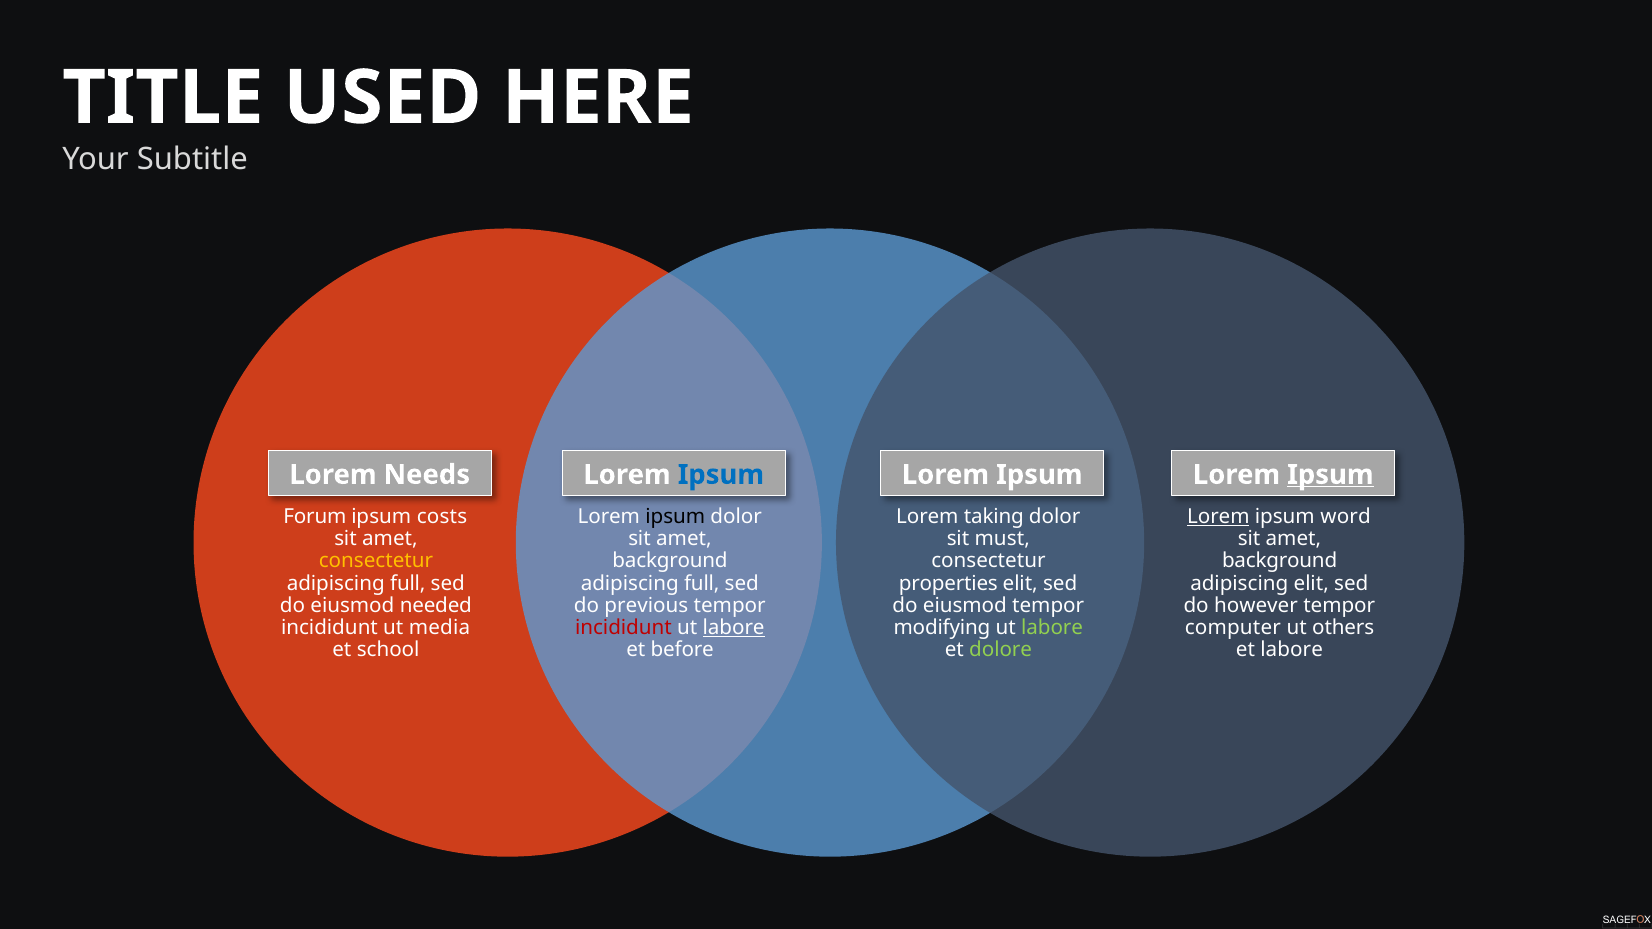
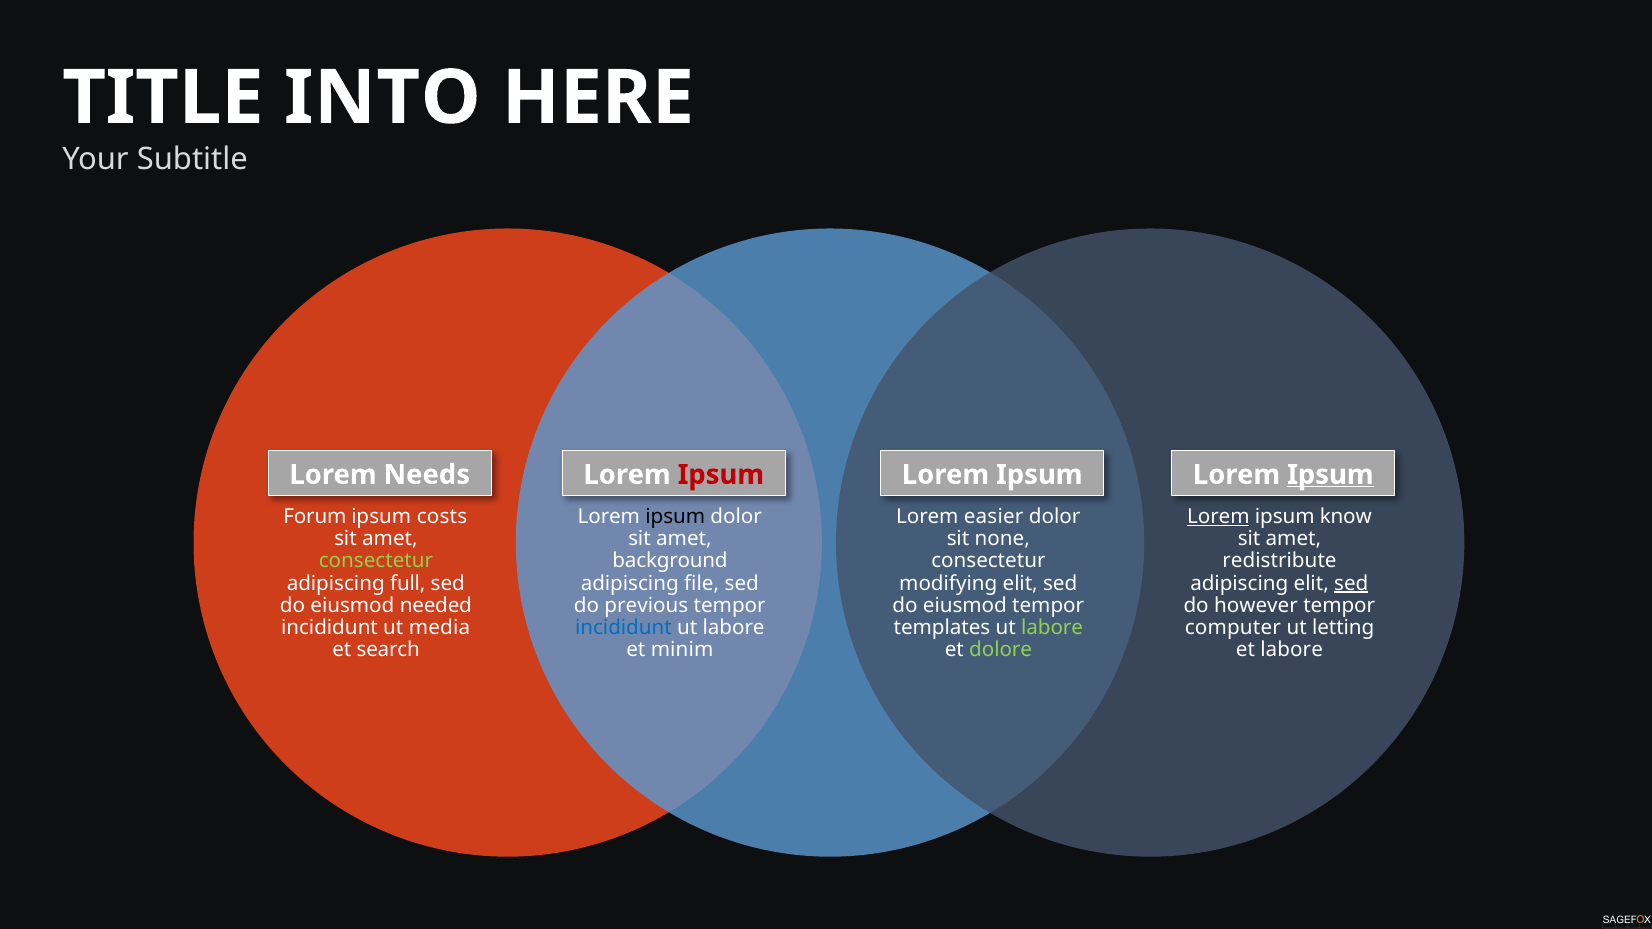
USED: USED -> INTO
Ipsum at (721, 475) colour: blue -> red
taking: taking -> easier
word: word -> know
must: must -> none
consectetur at (376, 561) colour: yellow -> light green
background at (1280, 561): background -> redistribute
full at (702, 583): full -> file
properties: properties -> modifying
sed at (1351, 583) underline: none -> present
incididunt at (623, 628) colour: red -> blue
labore at (734, 628) underline: present -> none
modifying: modifying -> templates
others: others -> letting
school: school -> search
before: before -> minim
